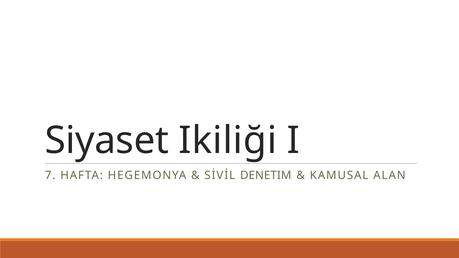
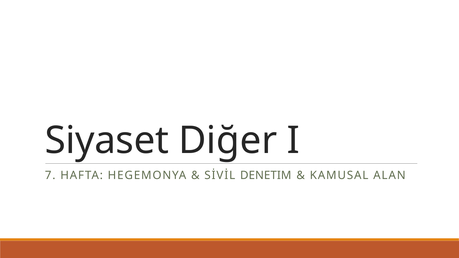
Ikiliği: Ikiliği -> Diğer
